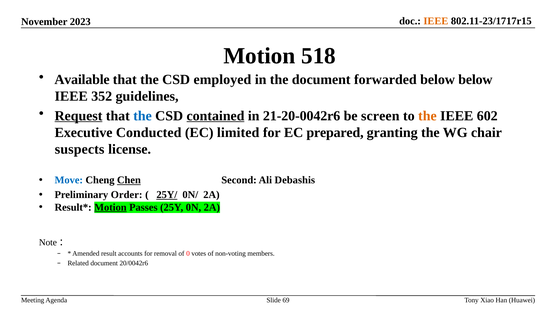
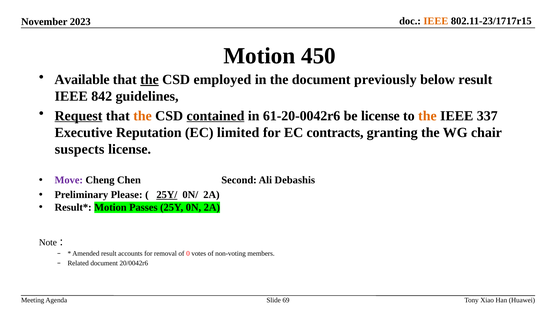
518: 518 -> 450
the at (149, 80) underline: none -> present
forwarded: forwarded -> previously
below below: below -> result
352: 352 -> 842
the at (143, 116) colour: blue -> orange
21-20-0042r6: 21-20-0042r6 -> 61-20-0042r6
be screen: screen -> license
602: 602 -> 337
Conducted: Conducted -> Reputation
prepared: prepared -> contracts
Move colour: blue -> purple
Chen underline: present -> none
Order: Order -> Please
Motion at (110, 207) underline: present -> none
